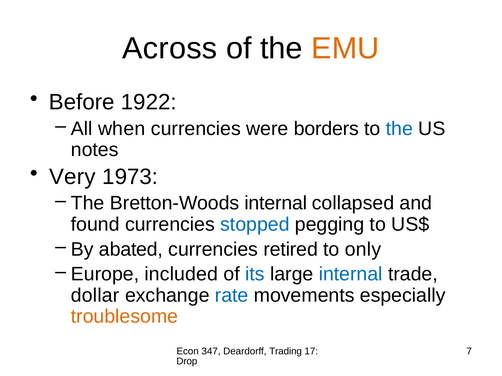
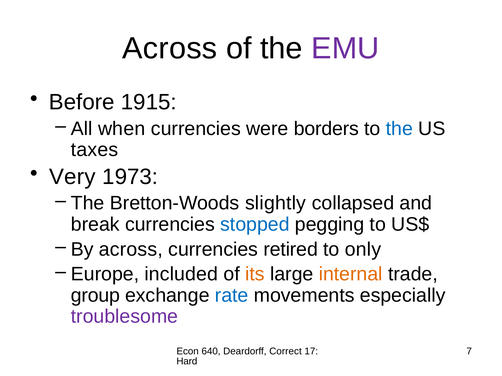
EMU colour: orange -> purple
1922: 1922 -> 1915
notes: notes -> taxes
Bretton-Woods internal: internal -> slightly
found: found -> break
By abated: abated -> across
its colour: blue -> orange
internal at (351, 275) colour: blue -> orange
dollar: dollar -> group
troublesome colour: orange -> purple
347: 347 -> 640
Trading: Trading -> Correct
Drop: Drop -> Hard
